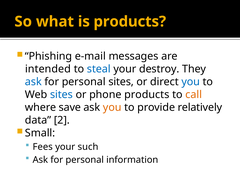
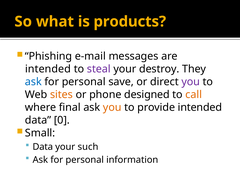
steal colour: blue -> purple
personal sites: sites -> save
you at (191, 82) colour: blue -> purple
sites at (61, 95) colour: blue -> orange
phone products: products -> designed
save: save -> final
provide relatively: relatively -> intended
2: 2 -> 0
Fees at (43, 147): Fees -> Data
